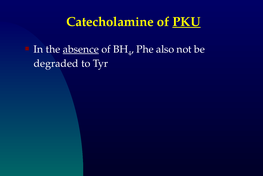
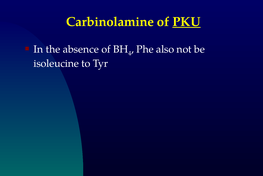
Catecholamine: Catecholamine -> Carbinolamine
absence underline: present -> none
degraded: degraded -> isoleucine
